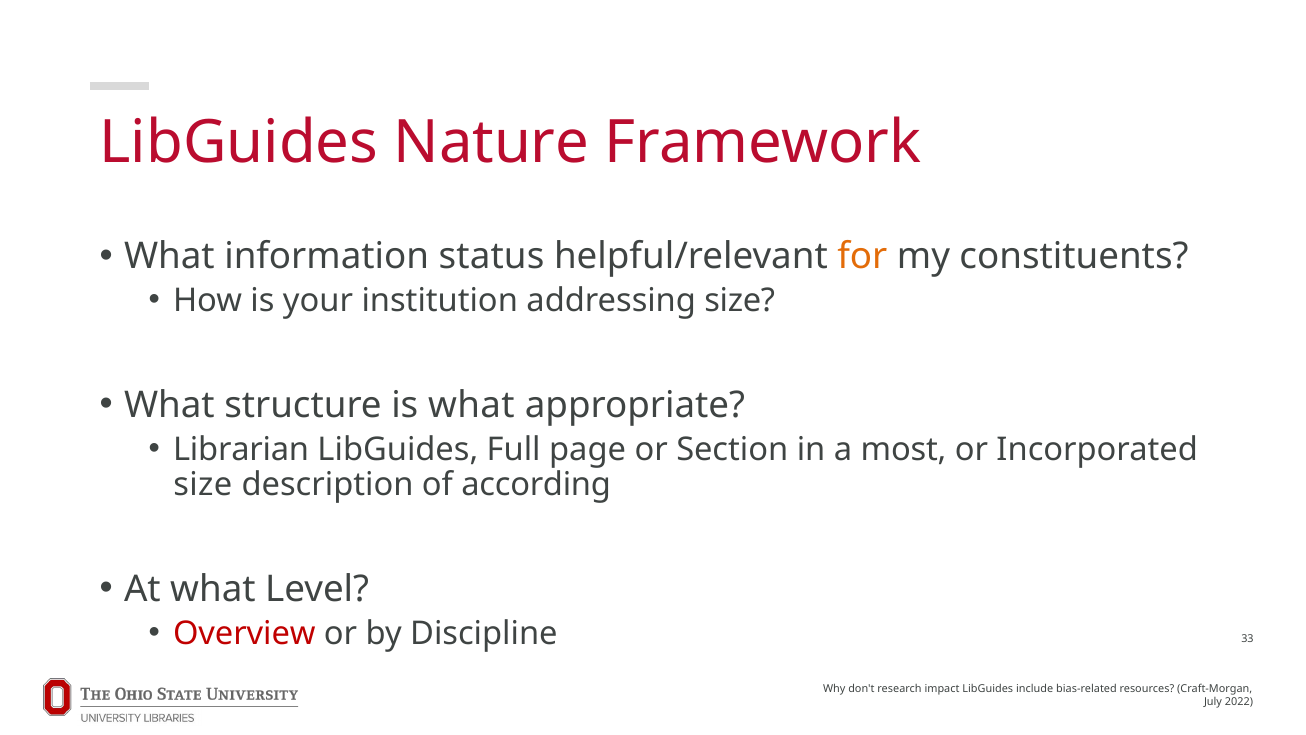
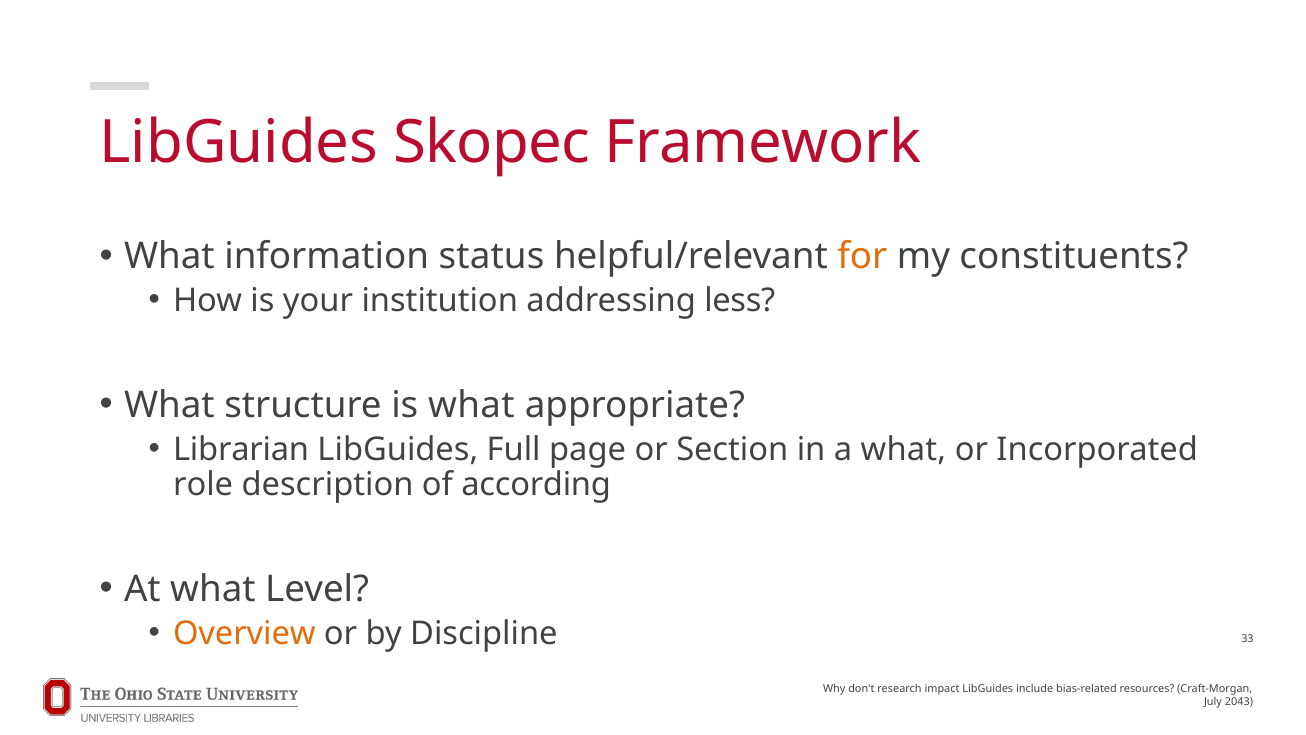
Nature: Nature -> Skopec
addressing size: size -> less
a most: most -> what
size at (203, 484): size -> role
Overview colour: red -> orange
2022: 2022 -> 2043
